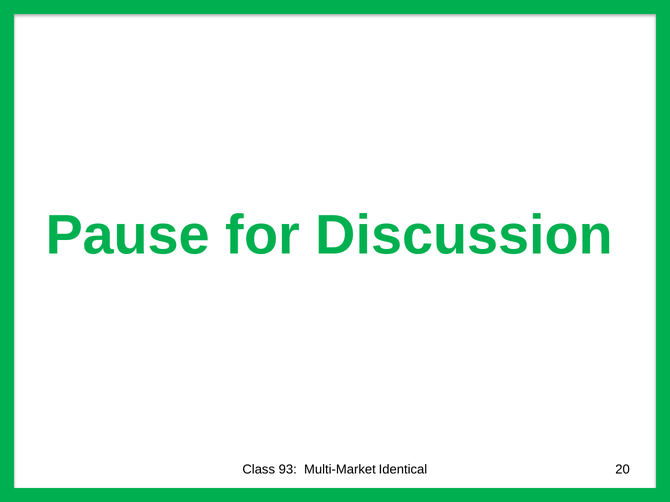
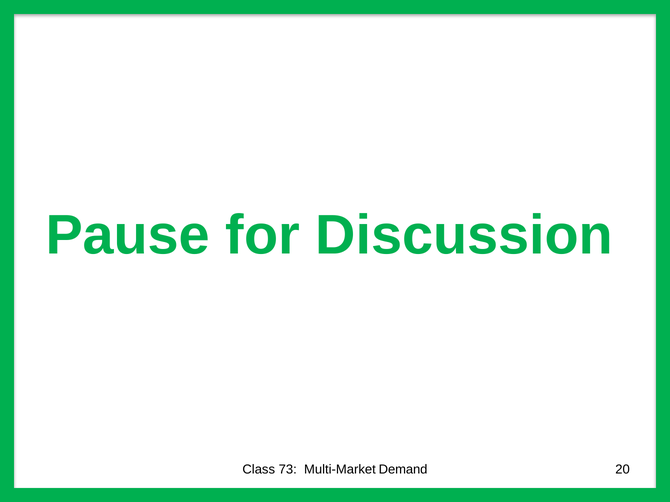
93: 93 -> 73
Identical: Identical -> Demand
